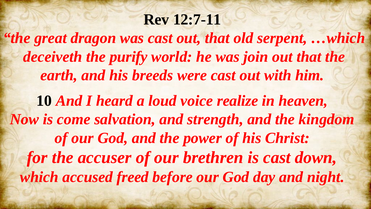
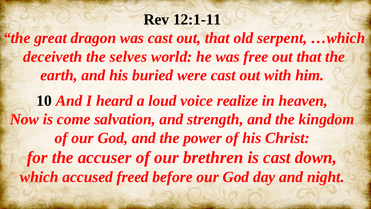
12:7-11: 12:7-11 -> 12:1-11
purify: purify -> selves
join: join -> free
breeds: breeds -> buried
